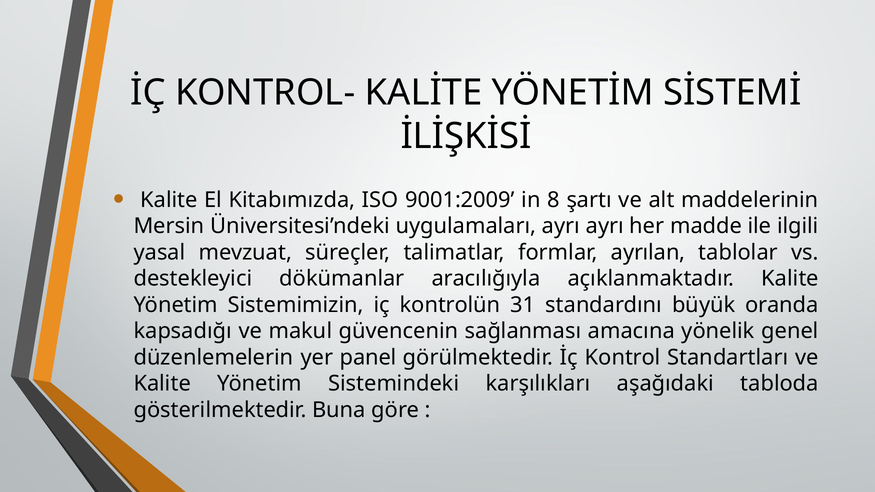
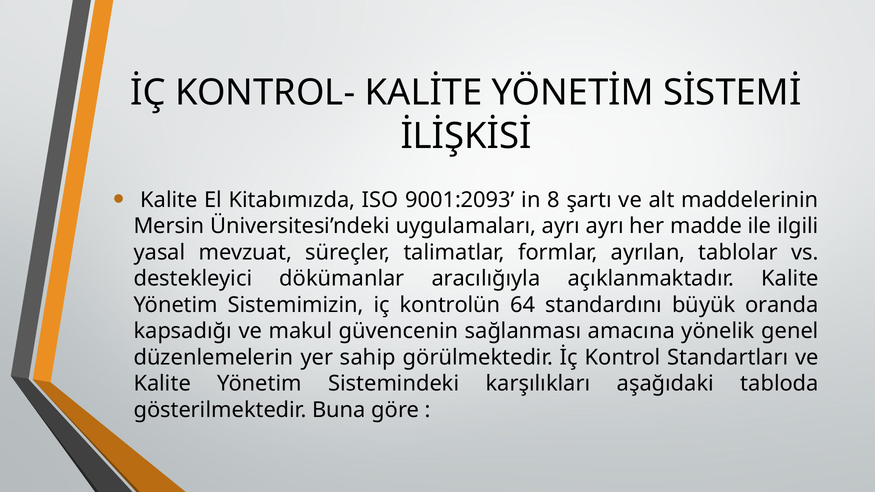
9001:2009: 9001:2009 -> 9001:2093
31: 31 -> 64
panel: panel -> sahip
